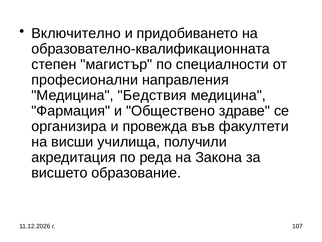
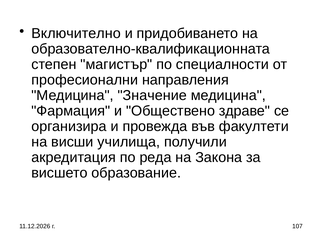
Бедствия: Бедствия -> Значение
